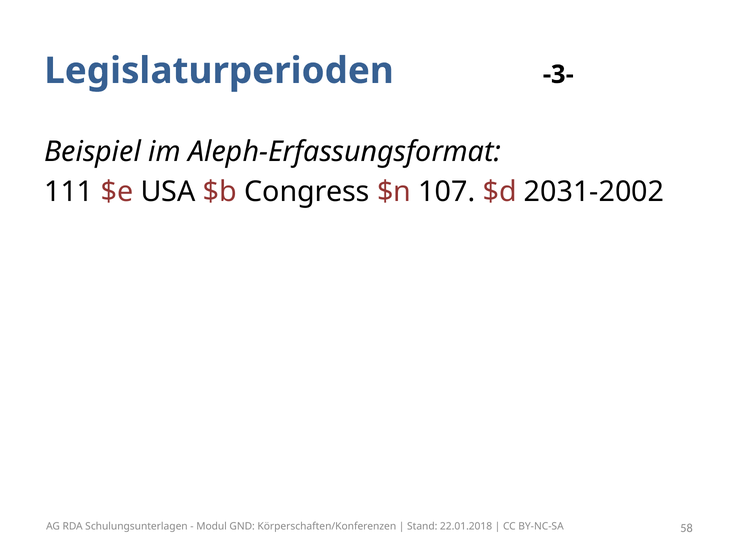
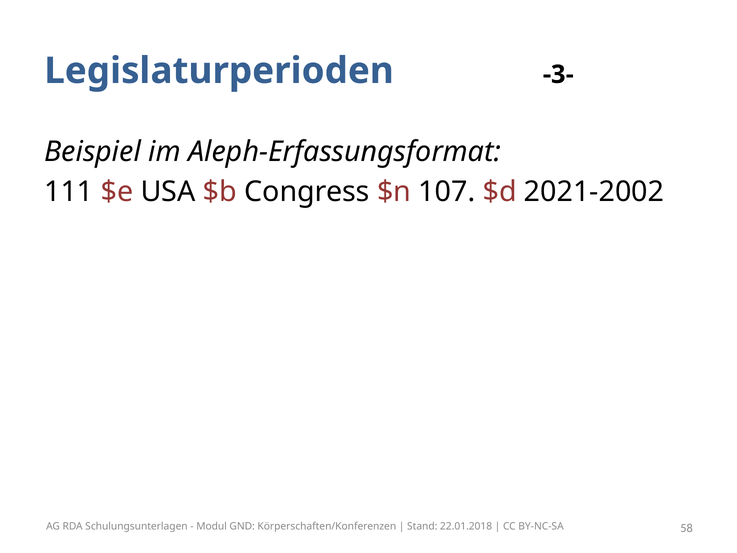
2031-2002: 2031-2002 -> 2021-2002
